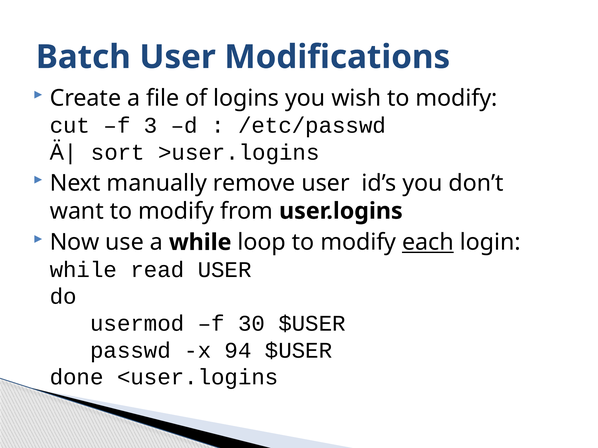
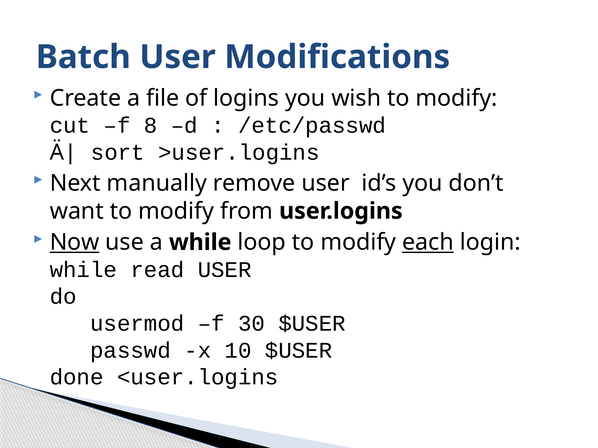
3: 3 -> 8
Now underline: none -> present
94: 94 -> 10
